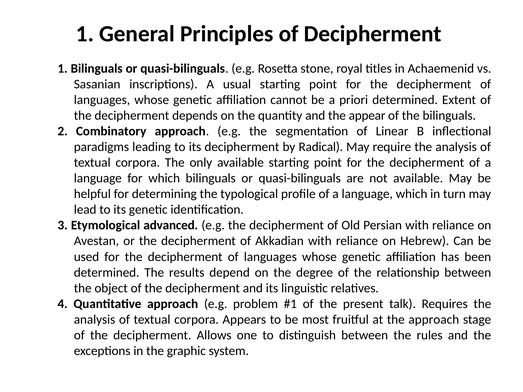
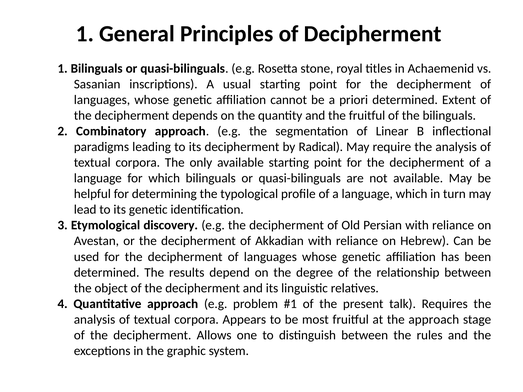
the appear: appear -> fruitful
advanced: advanced -> discovery
